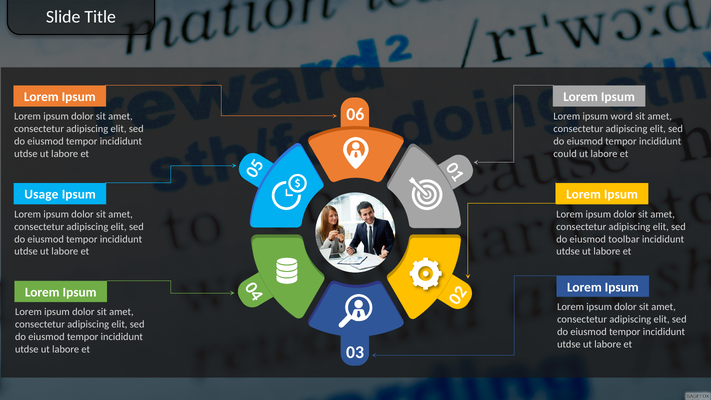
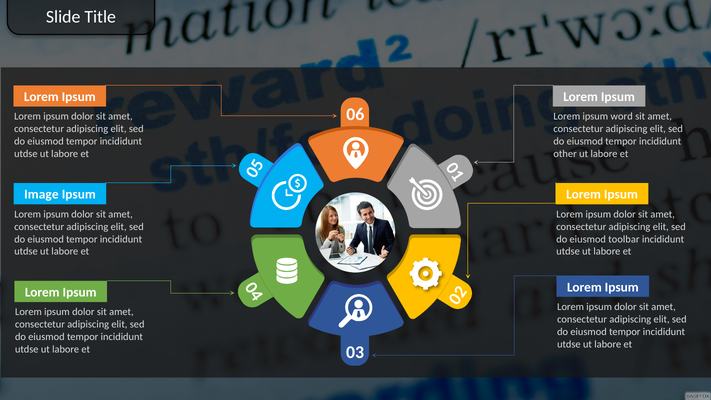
could: could -> other
Usage: Usage -> Image
